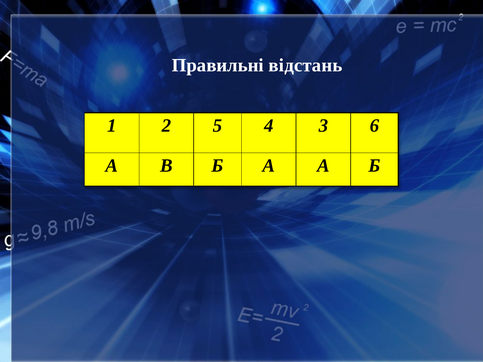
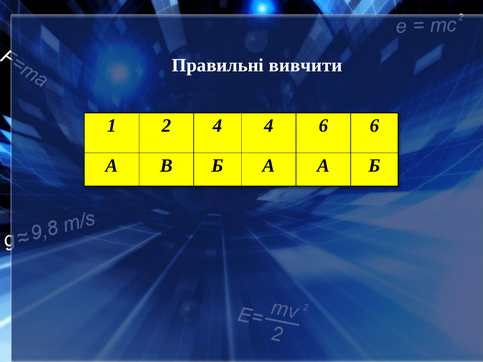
відстань: відстань -> вивчити
2 5: 5 -> 4
4 3: 3 -> 6
